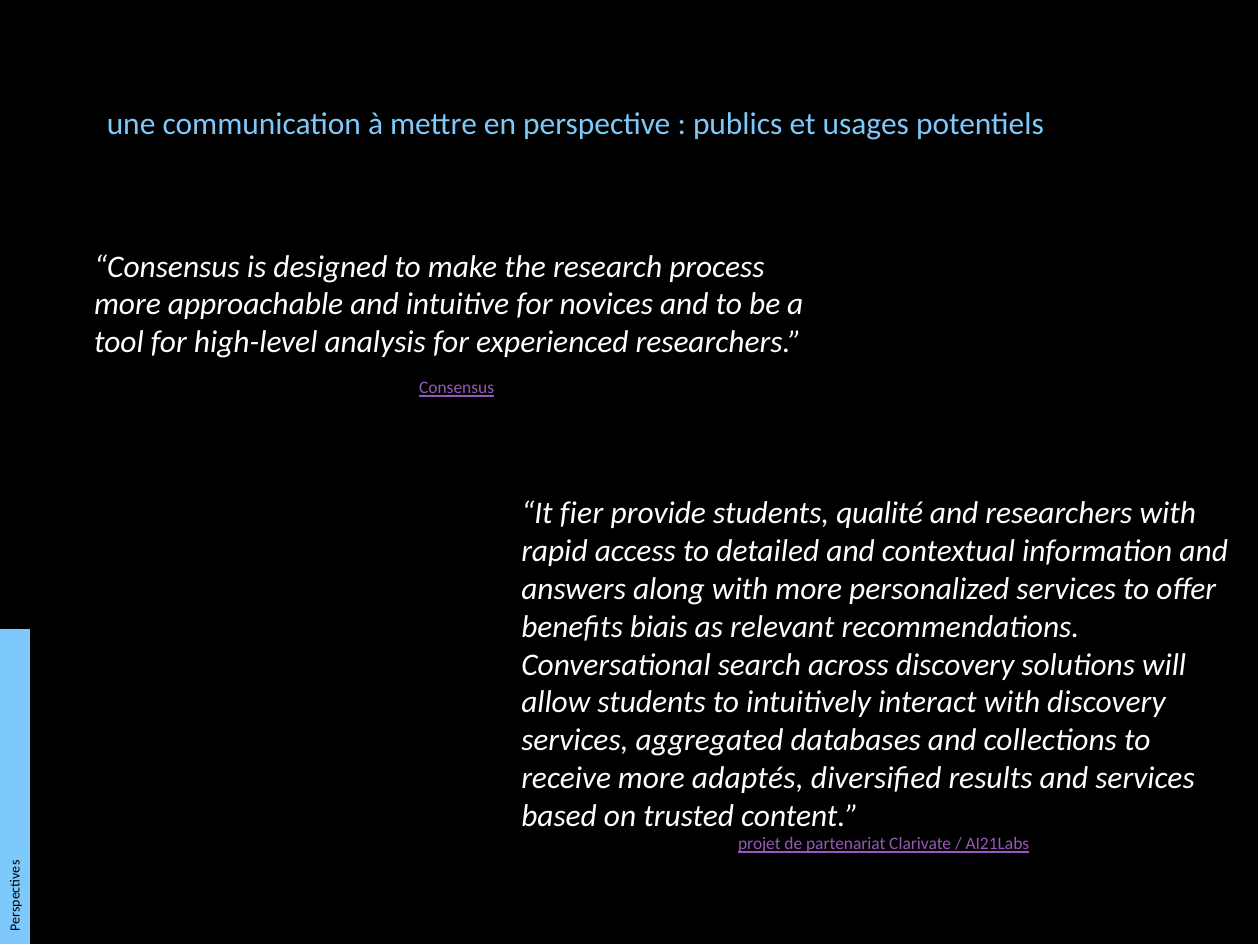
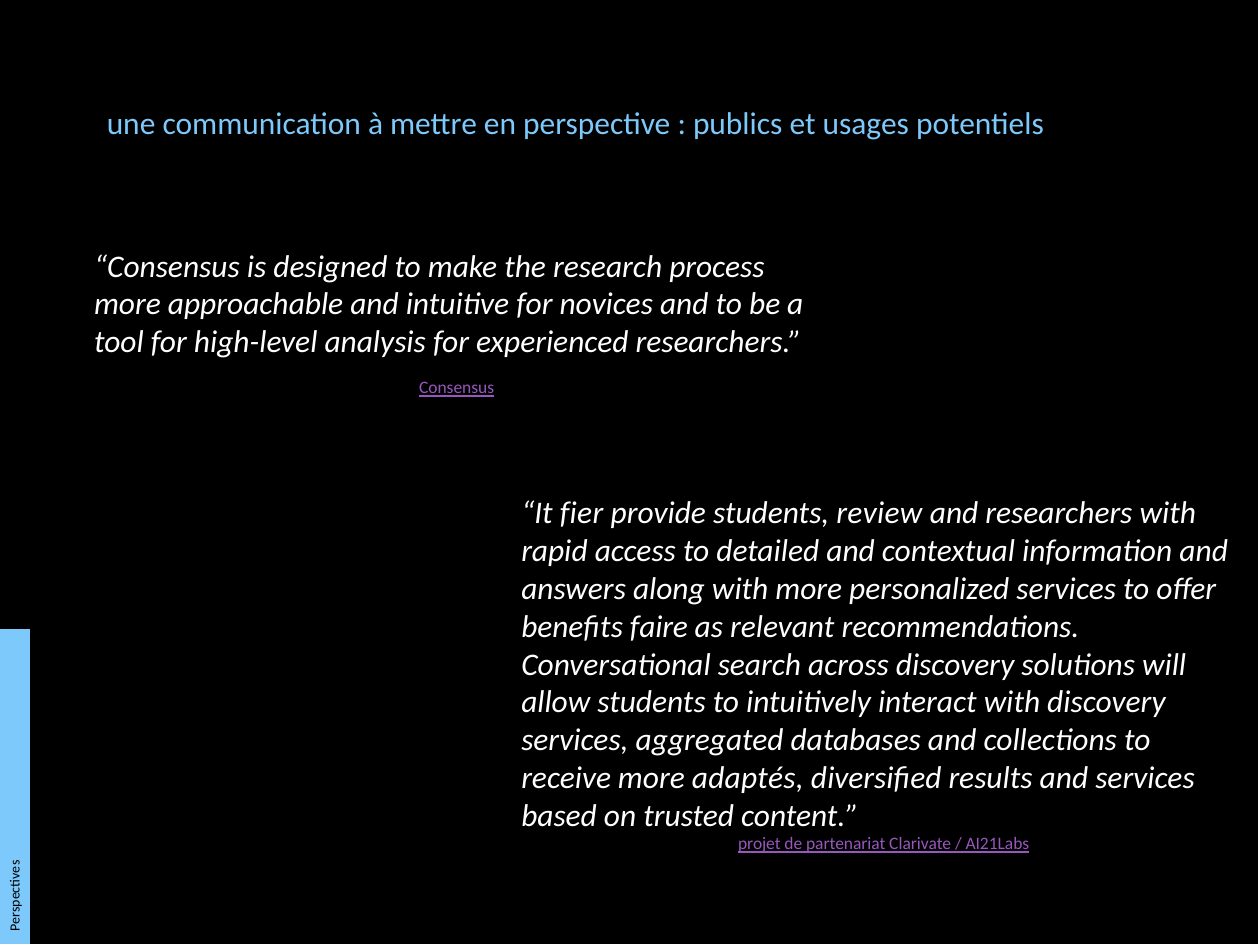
qualité: qualité -> review
biais: biais -> faire
